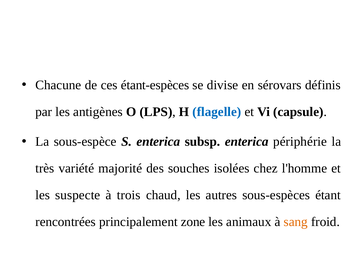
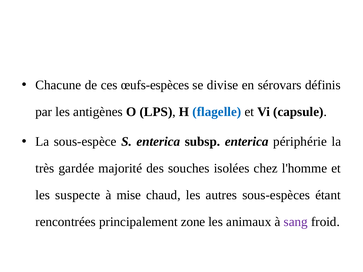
étant-espèces: étant-espèces -> œufs-espèces
variété: variété -> gardée
trois: trois -> mise
sang colour: orange -> purple
